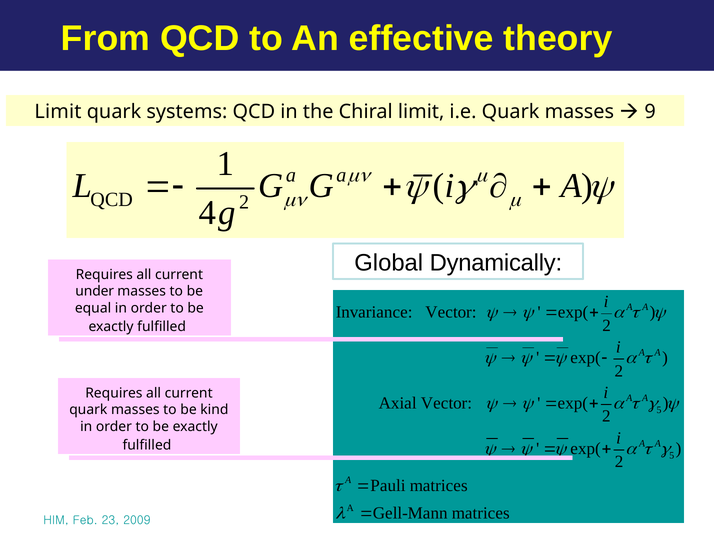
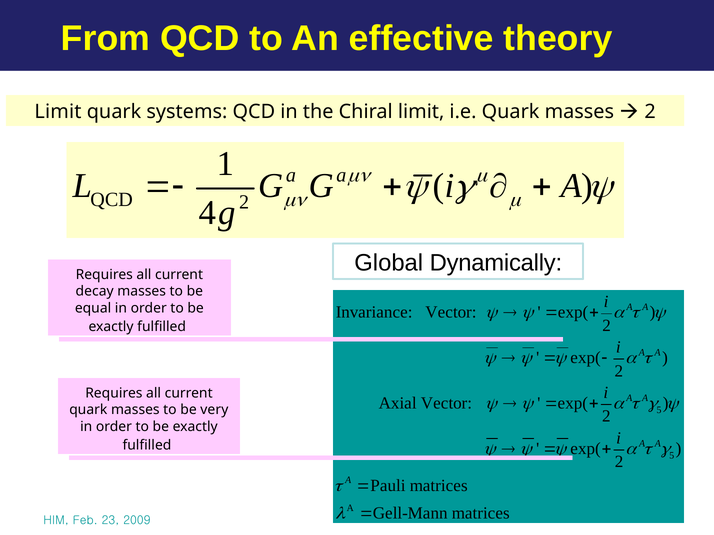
9 at (650, 112): 9 -> 2
under: under -> decay
kind: kind -> very
